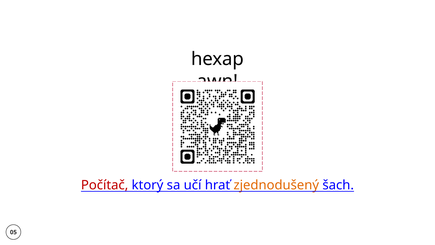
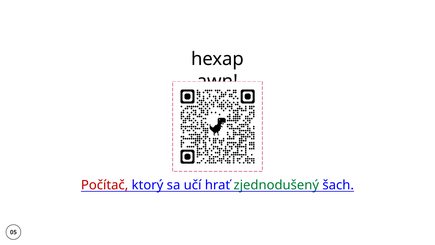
zjednodušený colour: orange -> green
